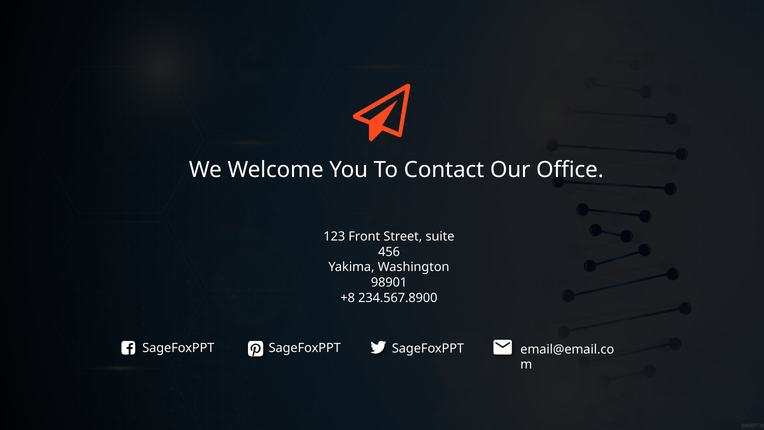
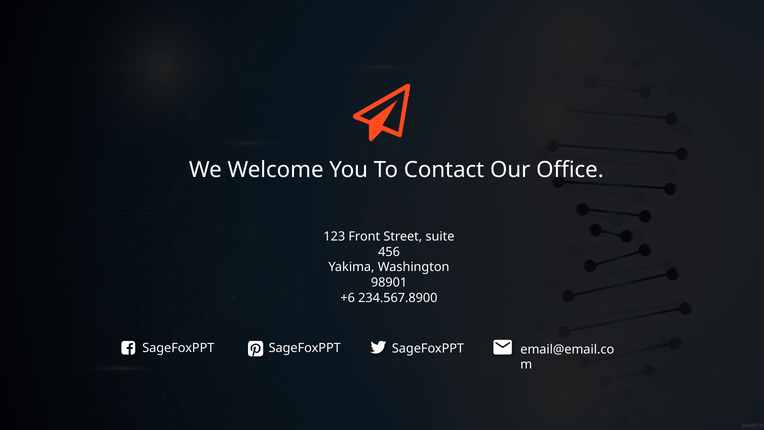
+8: +8 -> +6
